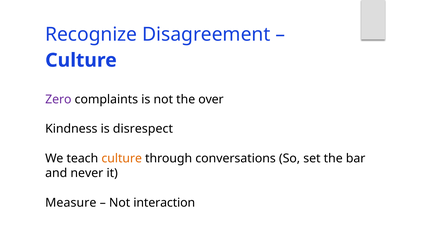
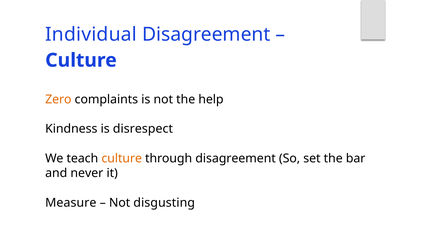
Recognize: Recognize -> Individual
Zero colour: purple -> orange
over: over -> help
through conversations: conversations -> disagreement
interaction: interaction -> disgusting
